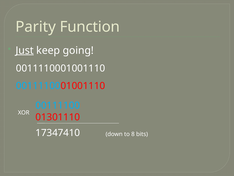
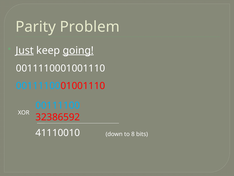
Function: Function -> Problem
going underline: none -> present
01301110: 01301110 -> 32386592
17347410: 17347410 -> 41110010
